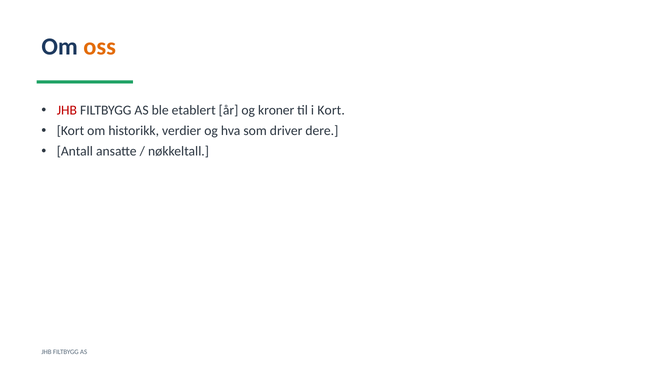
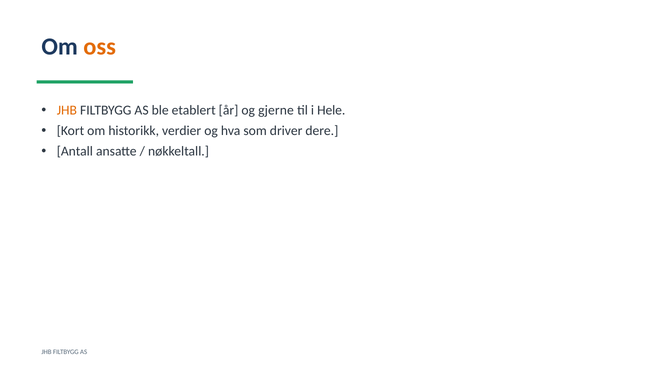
JHB at (67, 110) colour: red -> orange
kroner: kroner -> gjerne
i Kort: Kort -> Hele
